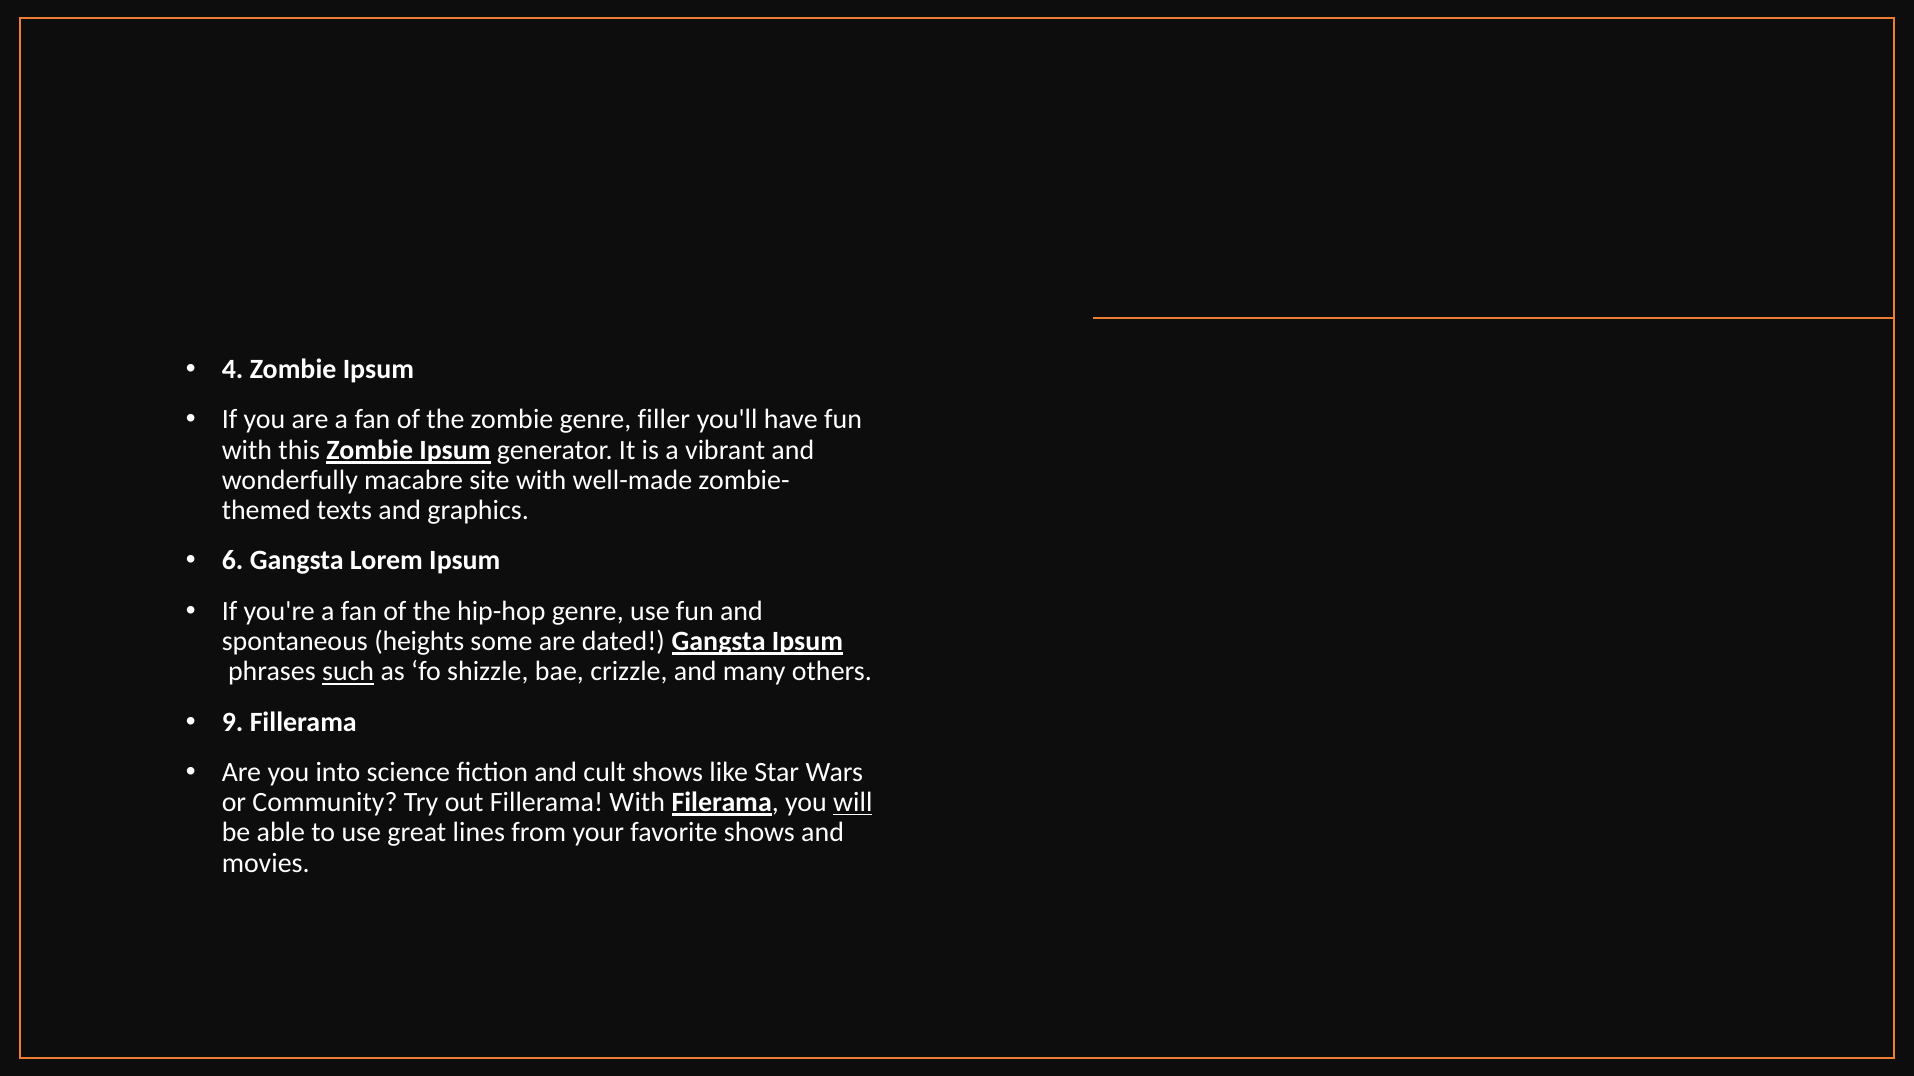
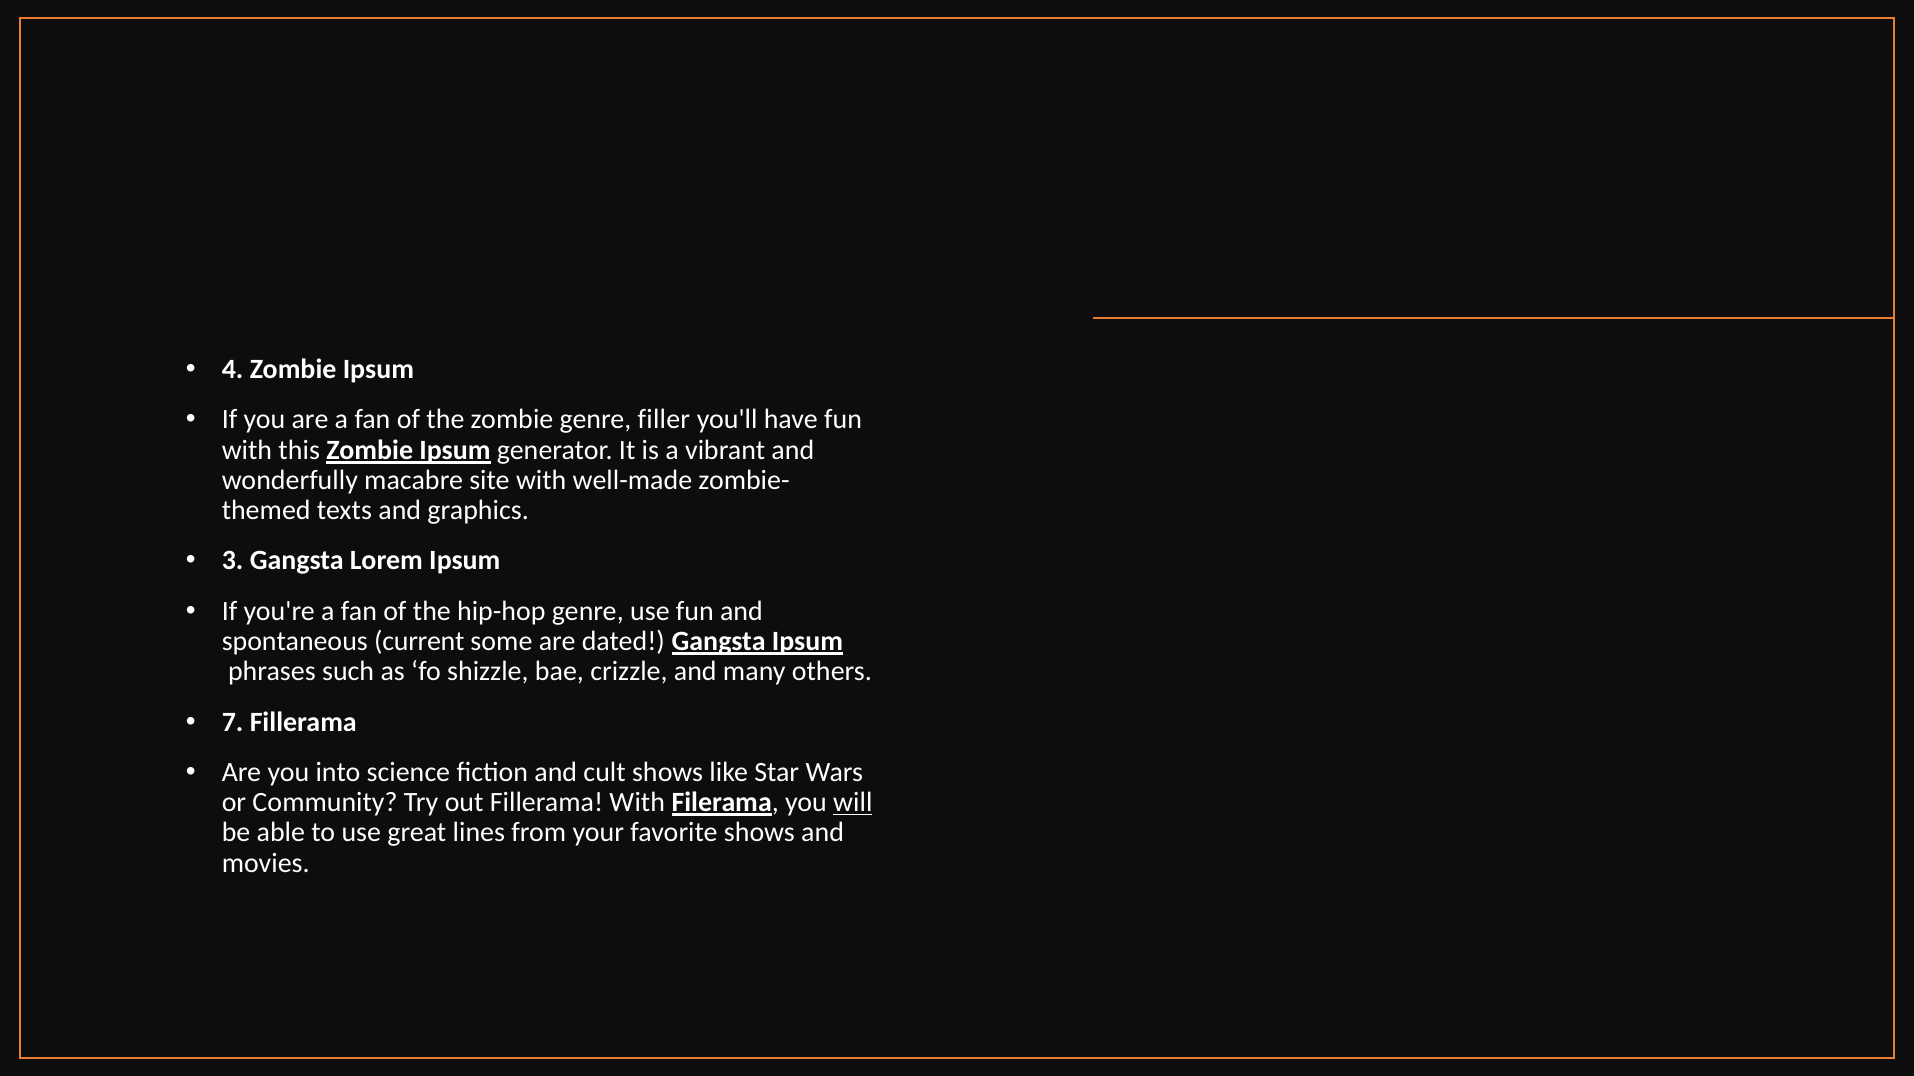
6: 6 -> 3
heights: heights -> current
such underline: present -> none
9: 9 -> 7
